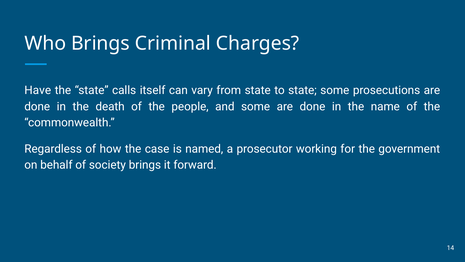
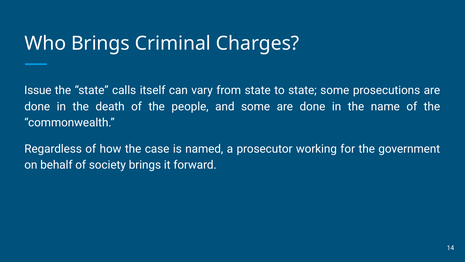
Have: Have -> Issue
